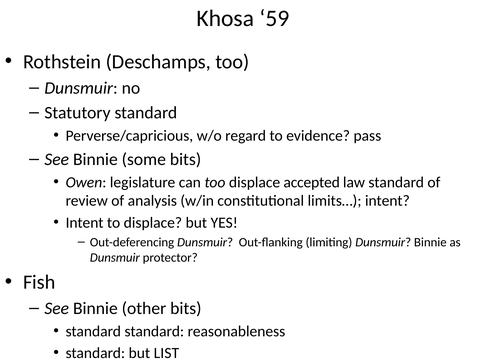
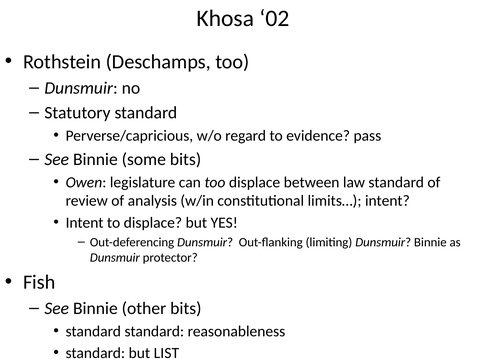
59: 59 -> 02
accepted: accepted -> between
